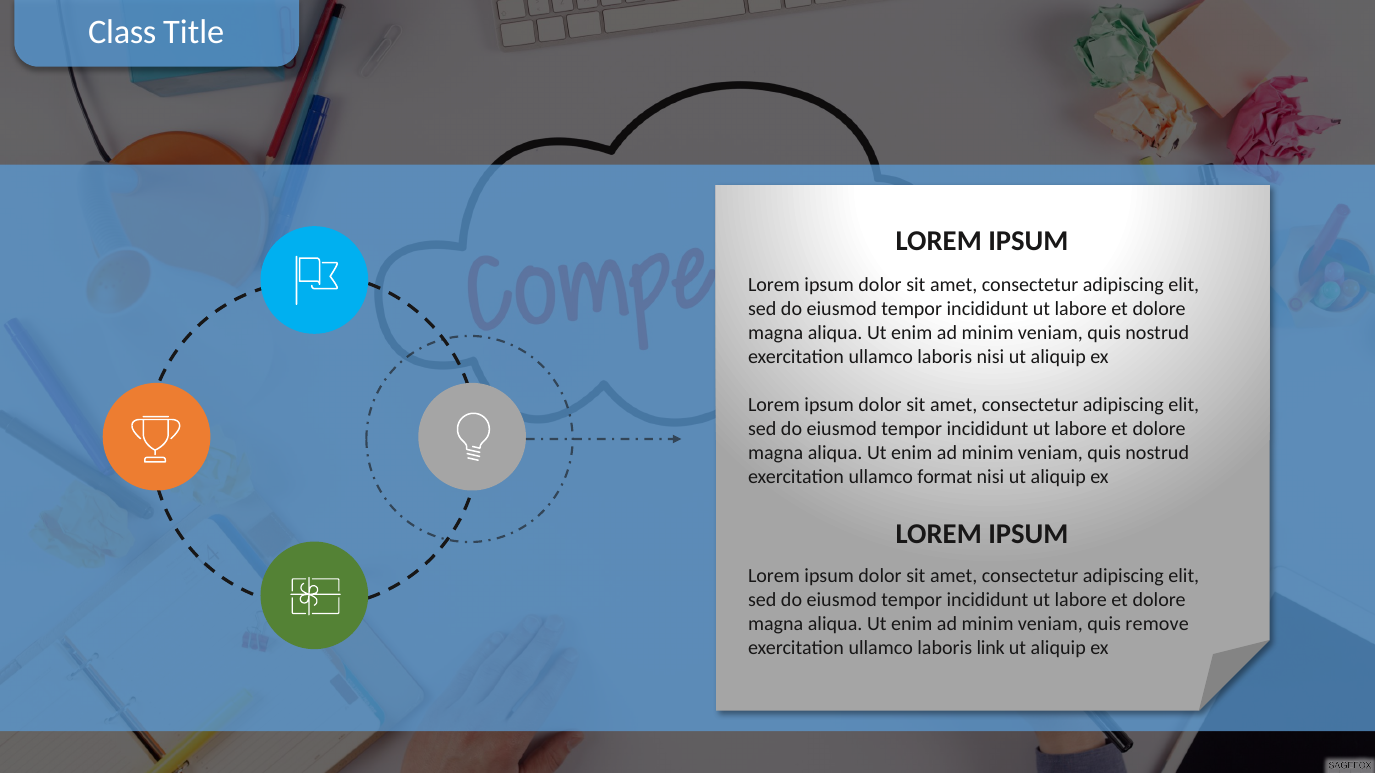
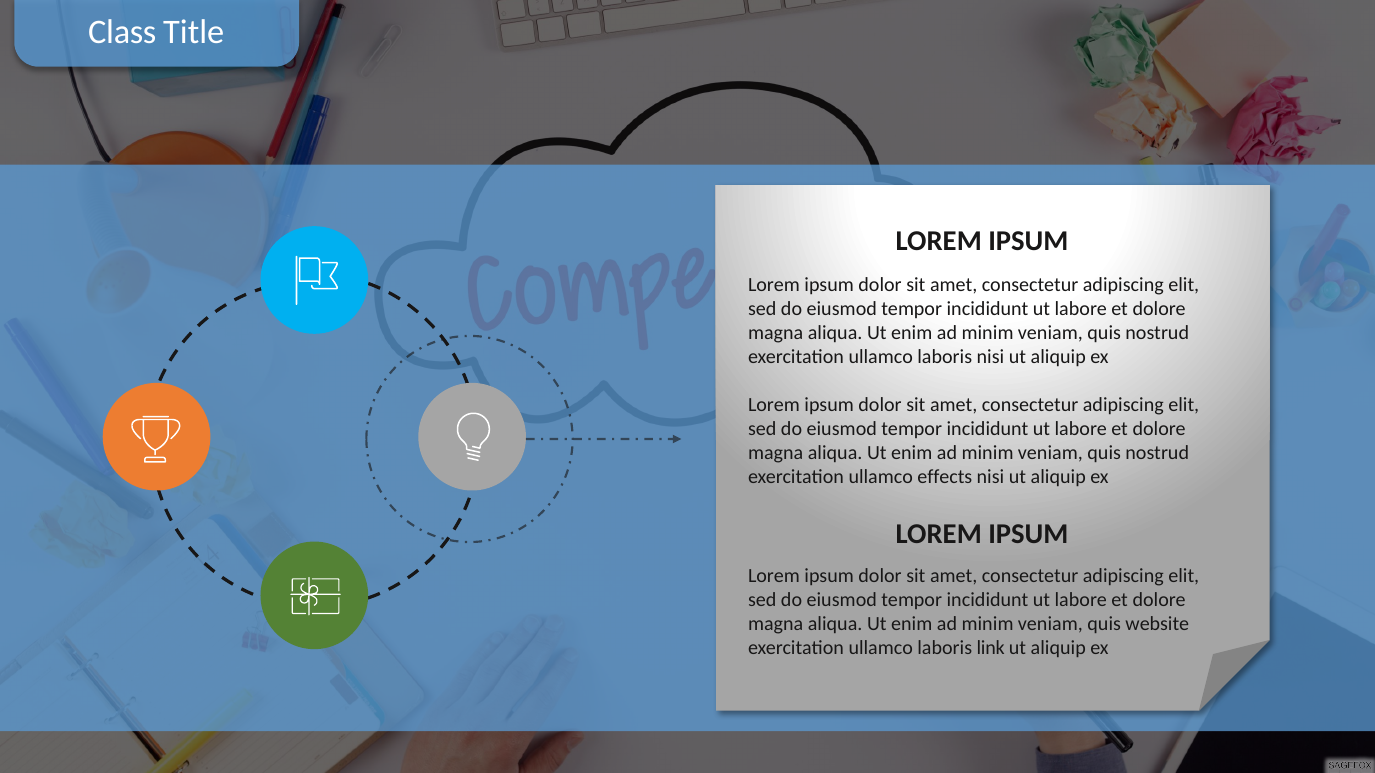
format: format -> effects
remove: remove -> website
